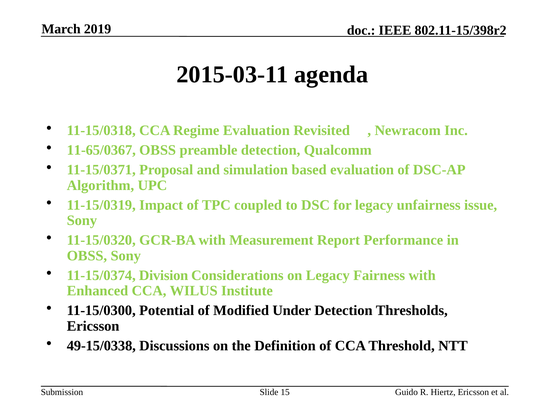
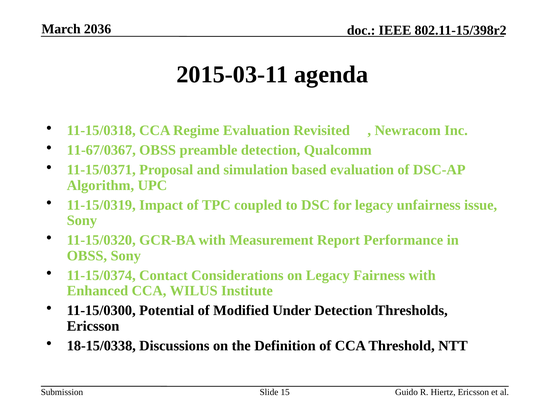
2019: 2019 -> 2036
11-65/0367: 11-65/0367 -> 11-67/0367
Division: Division -> Contact
49-15/0338: 49-15/0338 -> 18-15/0338
